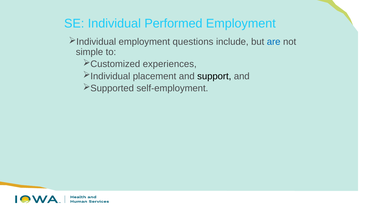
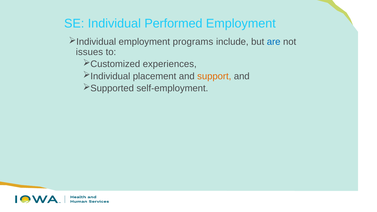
questions: questions -> programs
simple: simple -> issues
support colour: black -> orange
